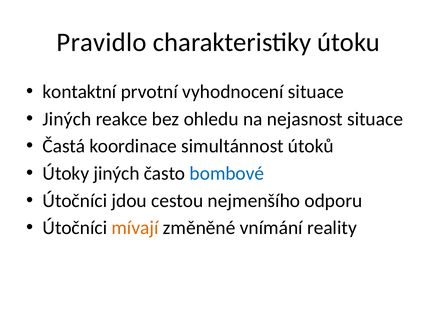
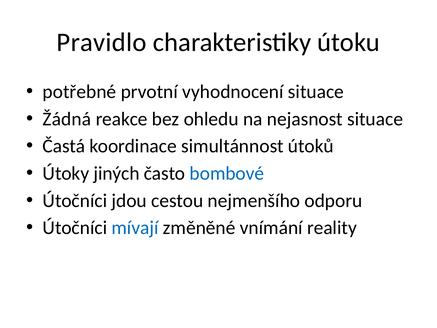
kontaktní: kontaktní -> potřebné
Jiných at (67, 119): Jiných -> Žádná
mívají colour: orange -> blue
